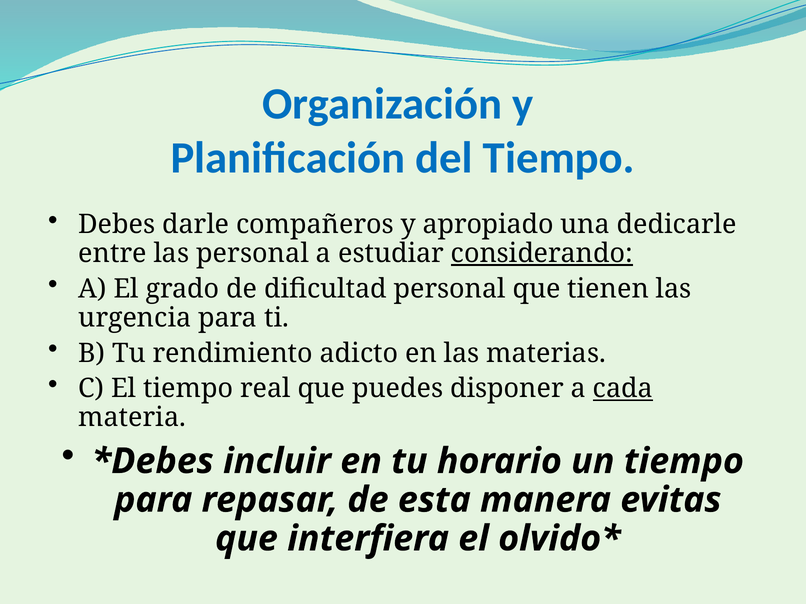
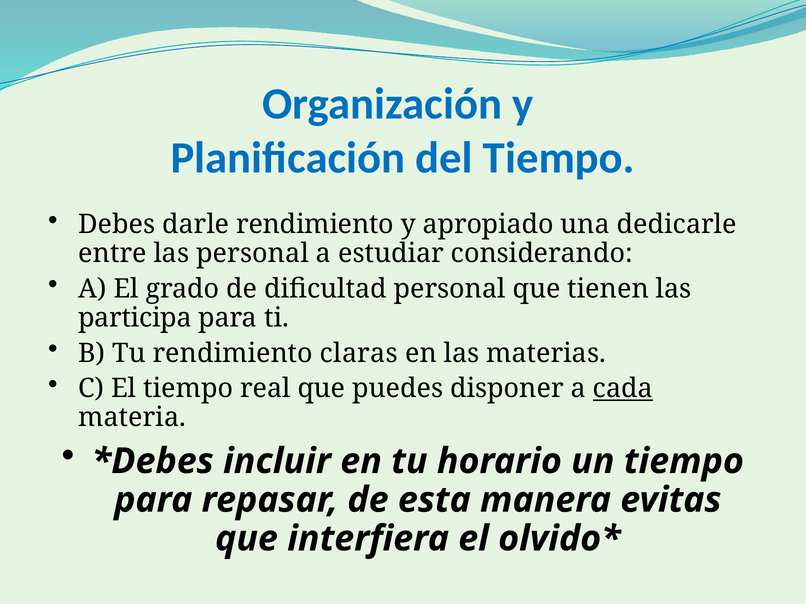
darle compañeros: compañeros -> rendimiento
considerando underline: present -> none
urgencia: urgencia -> participa
adicto: adicto -> claras
